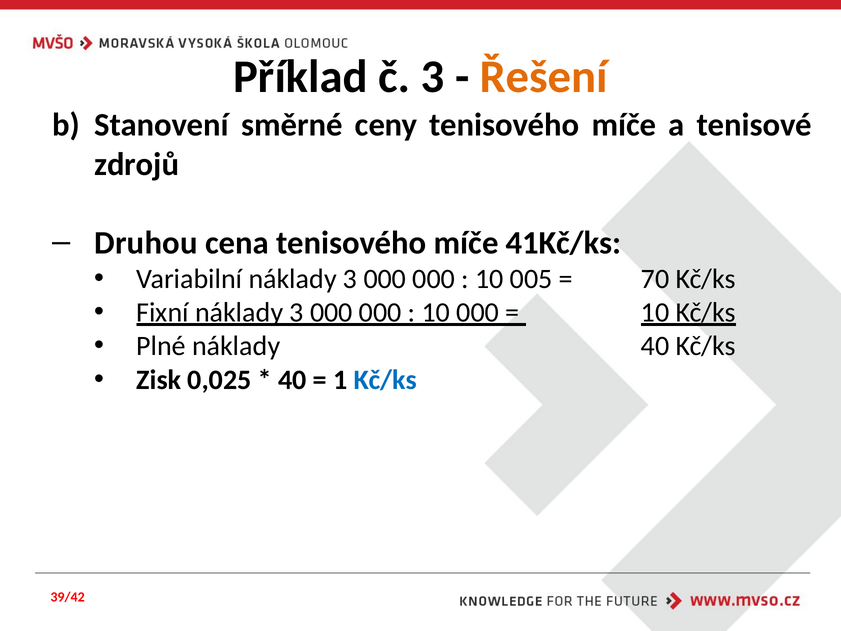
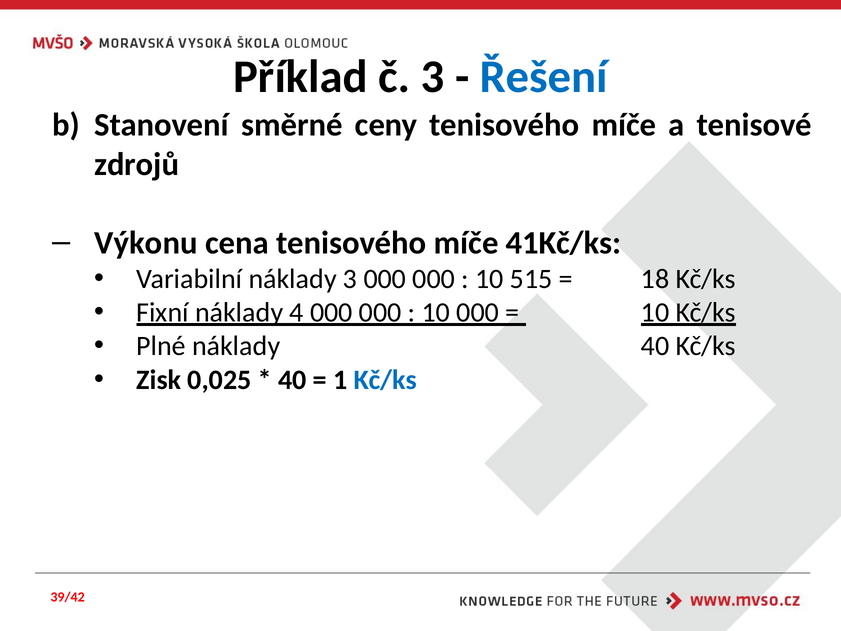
Řešení colour: orange -> blue
Druhou: Druhou -> Výkonu
005: 005 -> 515
70: 70 -> 18
Fixní náklady 3: 3 -> 4
